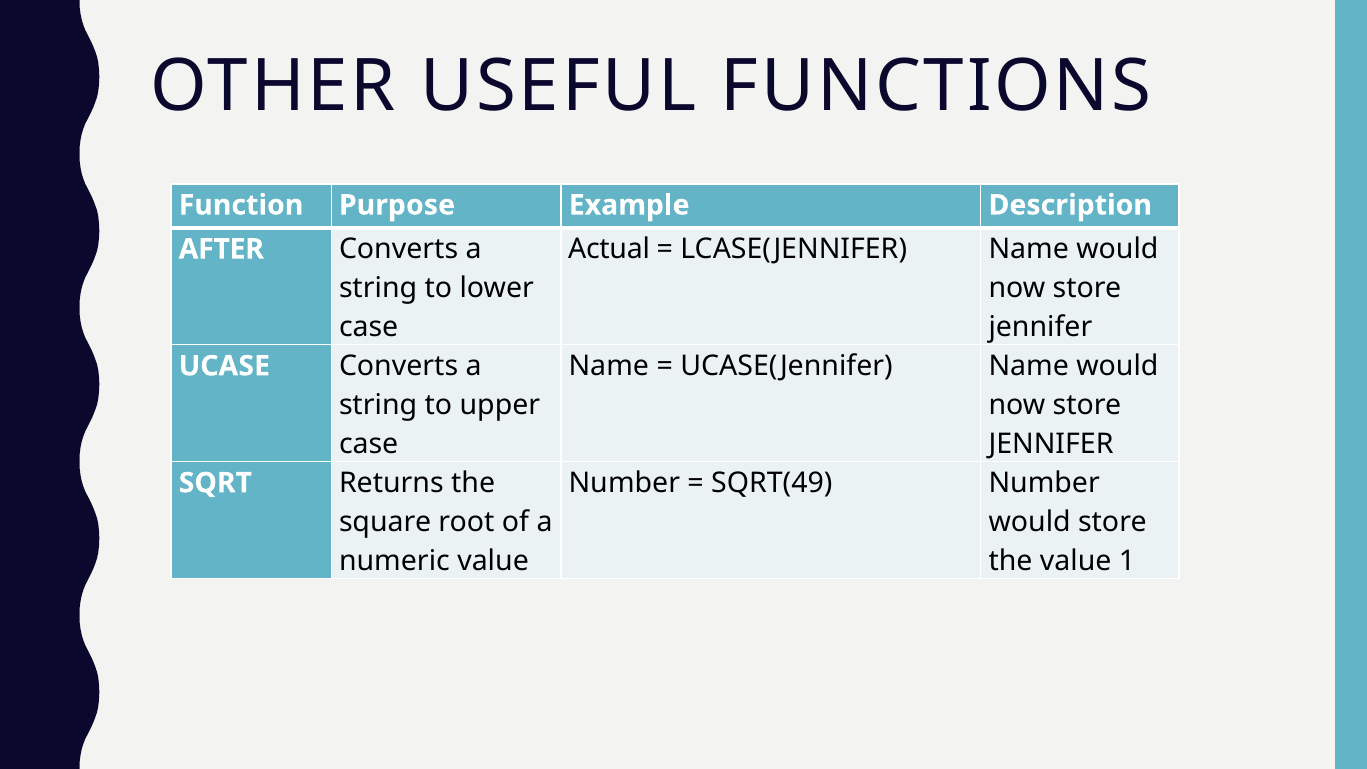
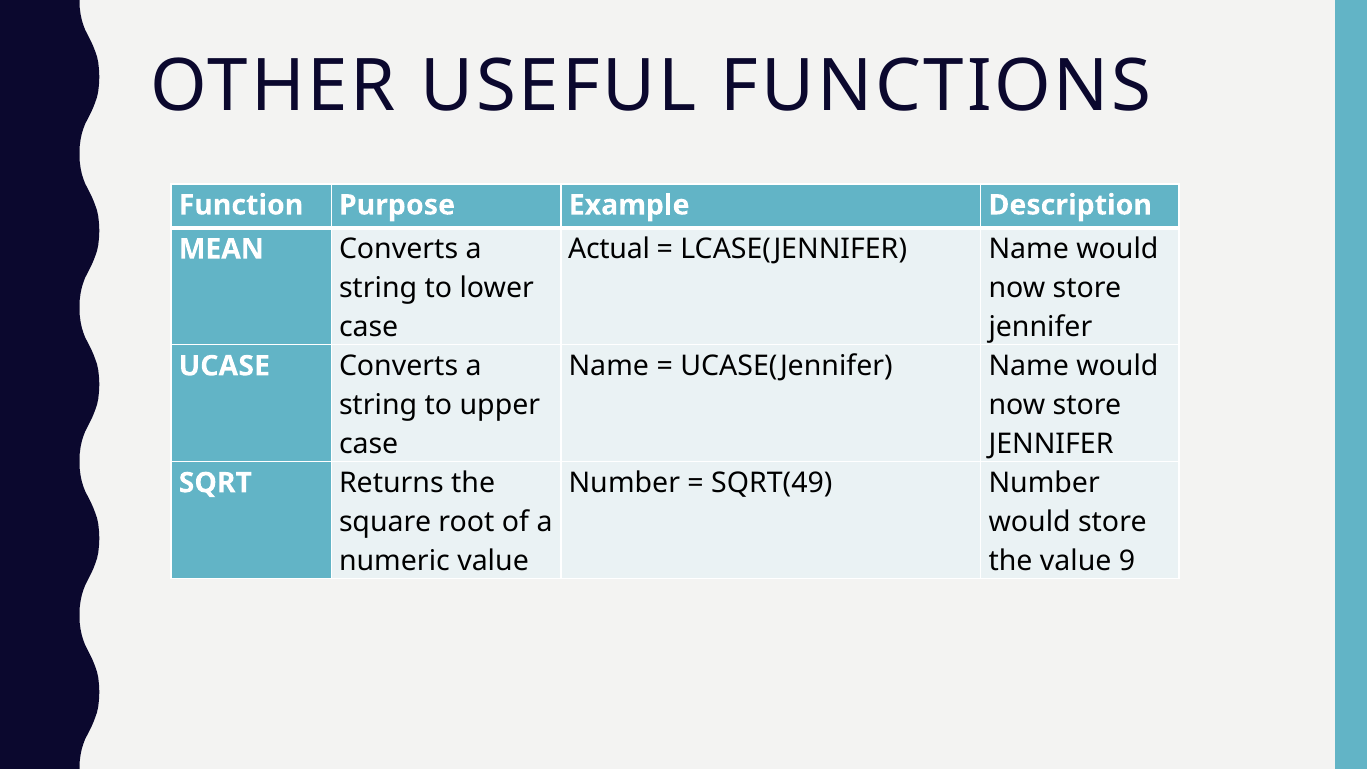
AFTER: AFTER -> MEAN
1: 1 -> 9
